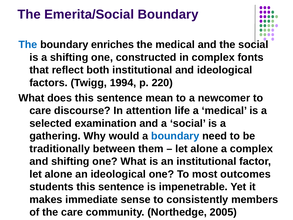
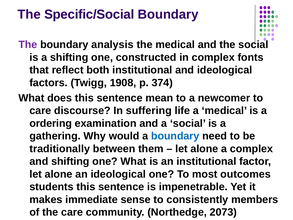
Emerita/Social: Emerita/Social -> Specific/Social
The at (28, 45) colour: blue -> purple
enriches: enriches -> analysis
1994: 1994 -> 1908
220: 220 -> 374
attention: attention -> suffering
selected: selected -> ordering
2005: 2005 -> 2073
